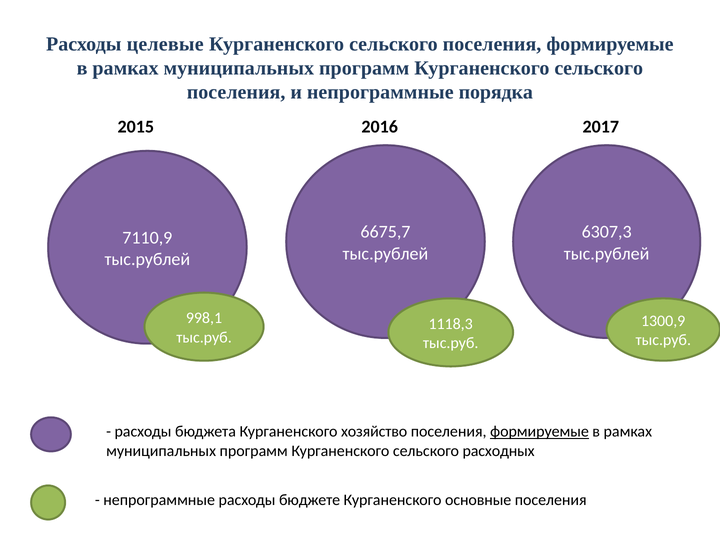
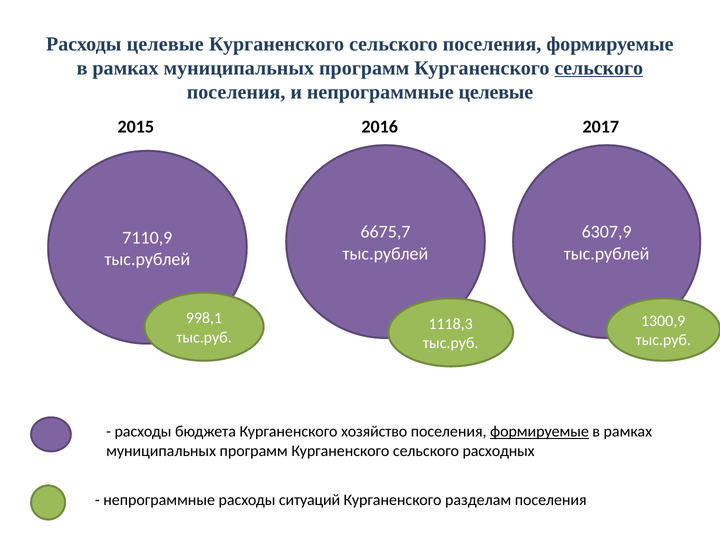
сельского at (599, 68) underline: none -> present
непрограммные порядка: порядка -> целевые
6307,3: 6307,3 -> 6307,9
бюджете: бюджете -> ситуаций
основные: основные -> разделам
